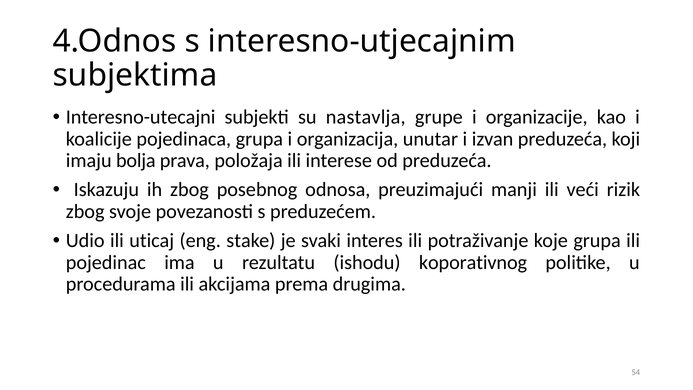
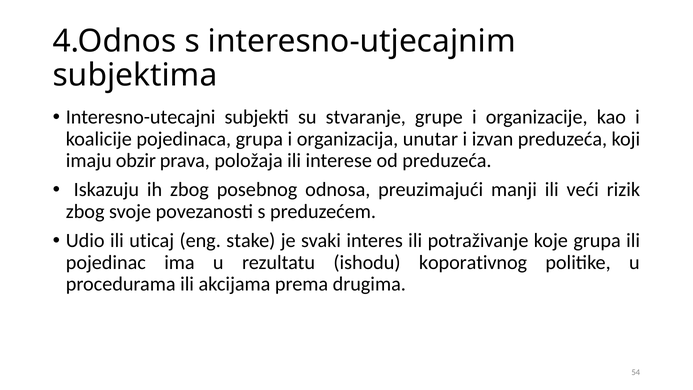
nastavlja: nastavlja -> stvaranje
bolja: bolja -> obzir
